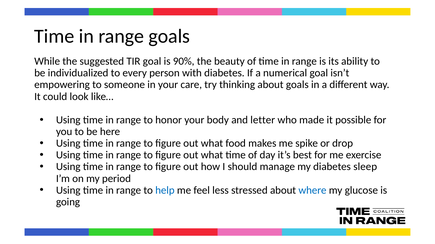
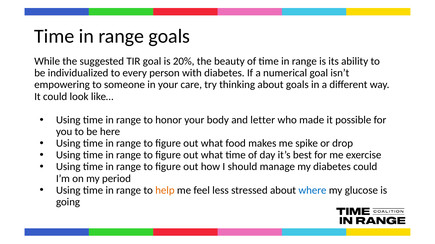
90%: 90% -> 20%
diabetes sleep: sleep -> could
help colour: blue -> orange
